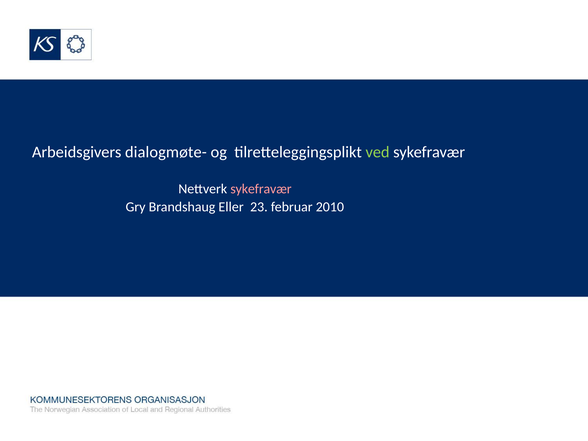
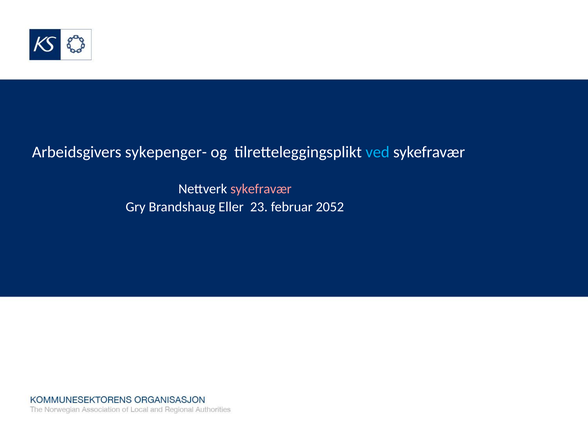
dialogmøte-: dialogmøte- -> sykepenger-
ved colour: light green -> light blue
2010: 2010 -> 2052
